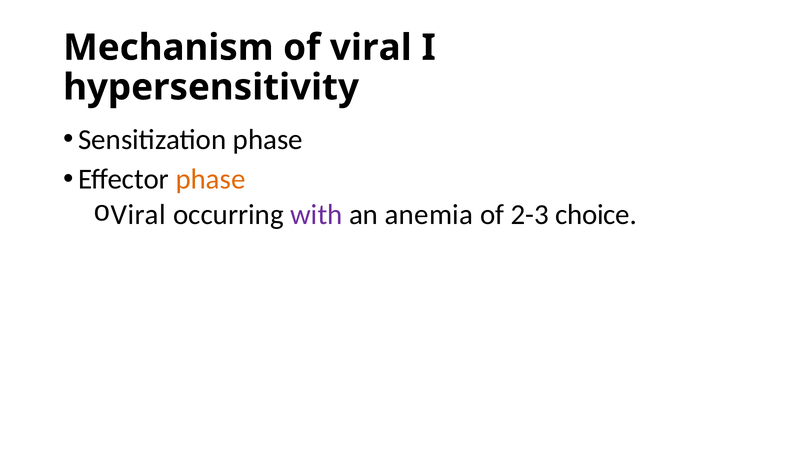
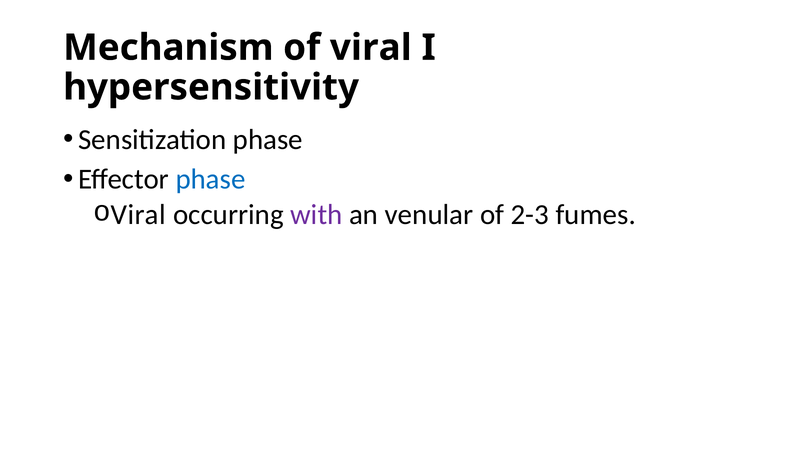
phase at (211, 179) colour: orange -> blue
anemia: anemia -> venular
choice: choice -> fumes
